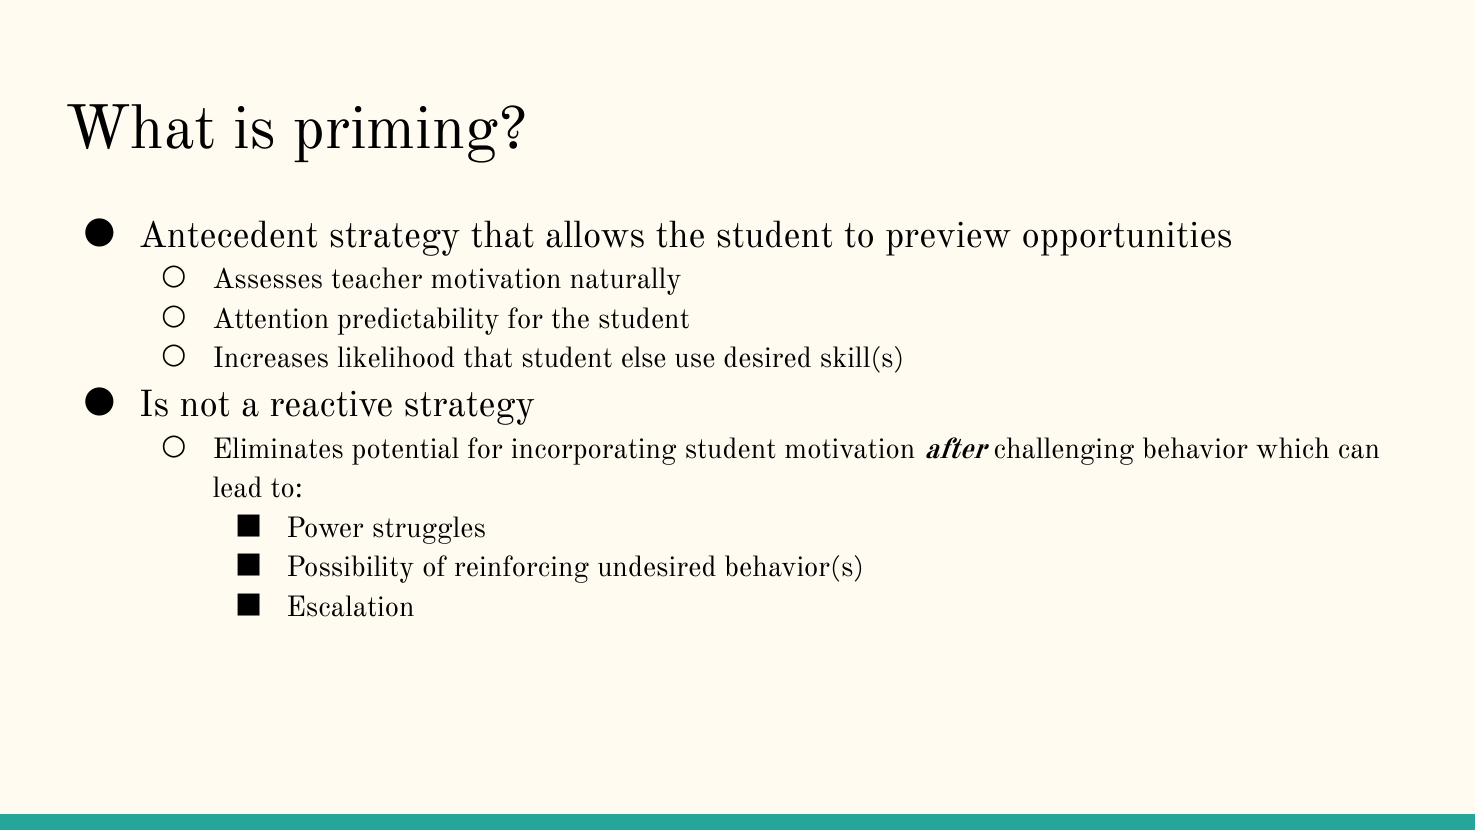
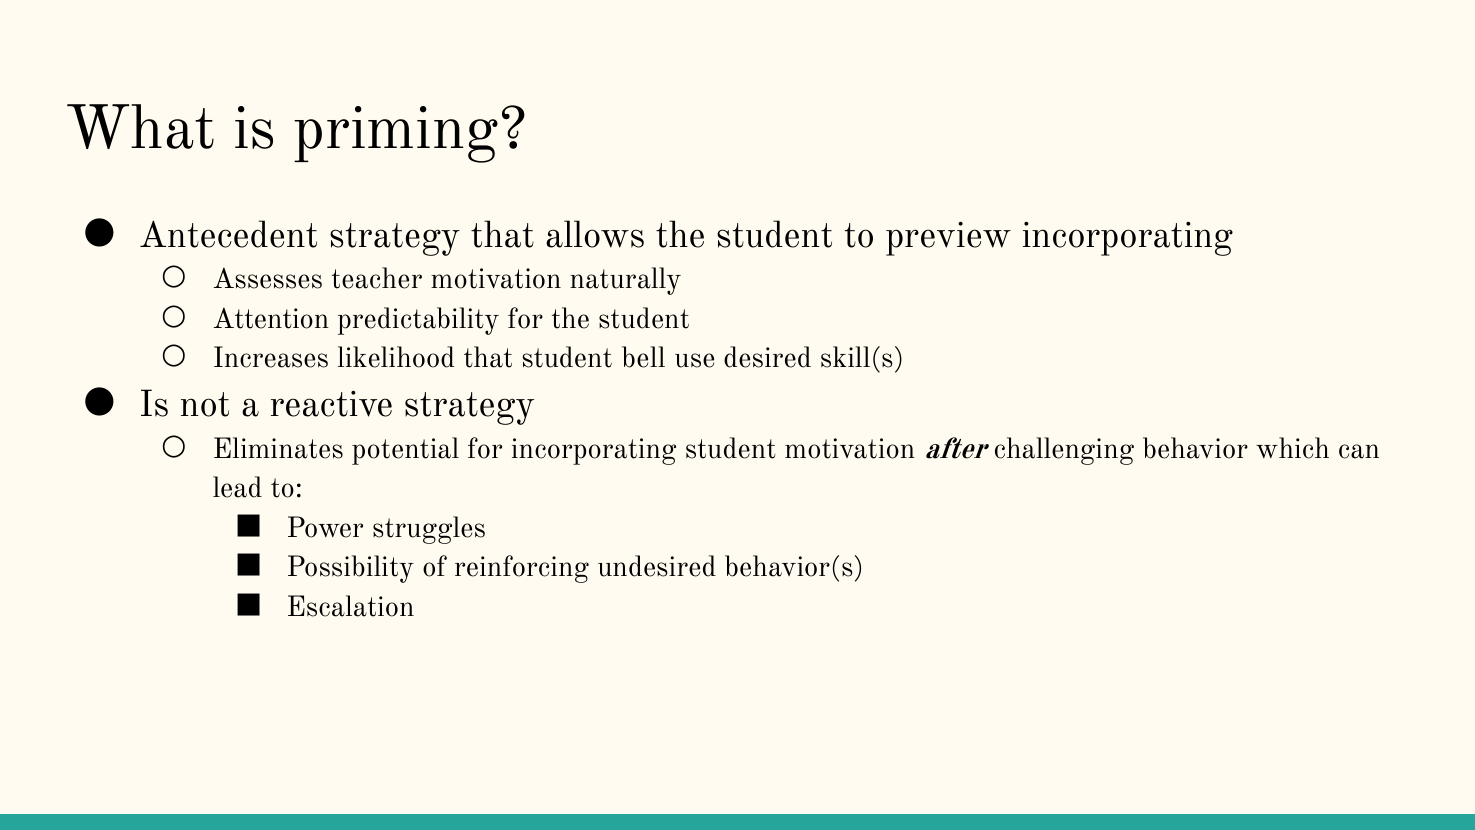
preview opportunities: opportunities -> incorporating
else: else -> bell
